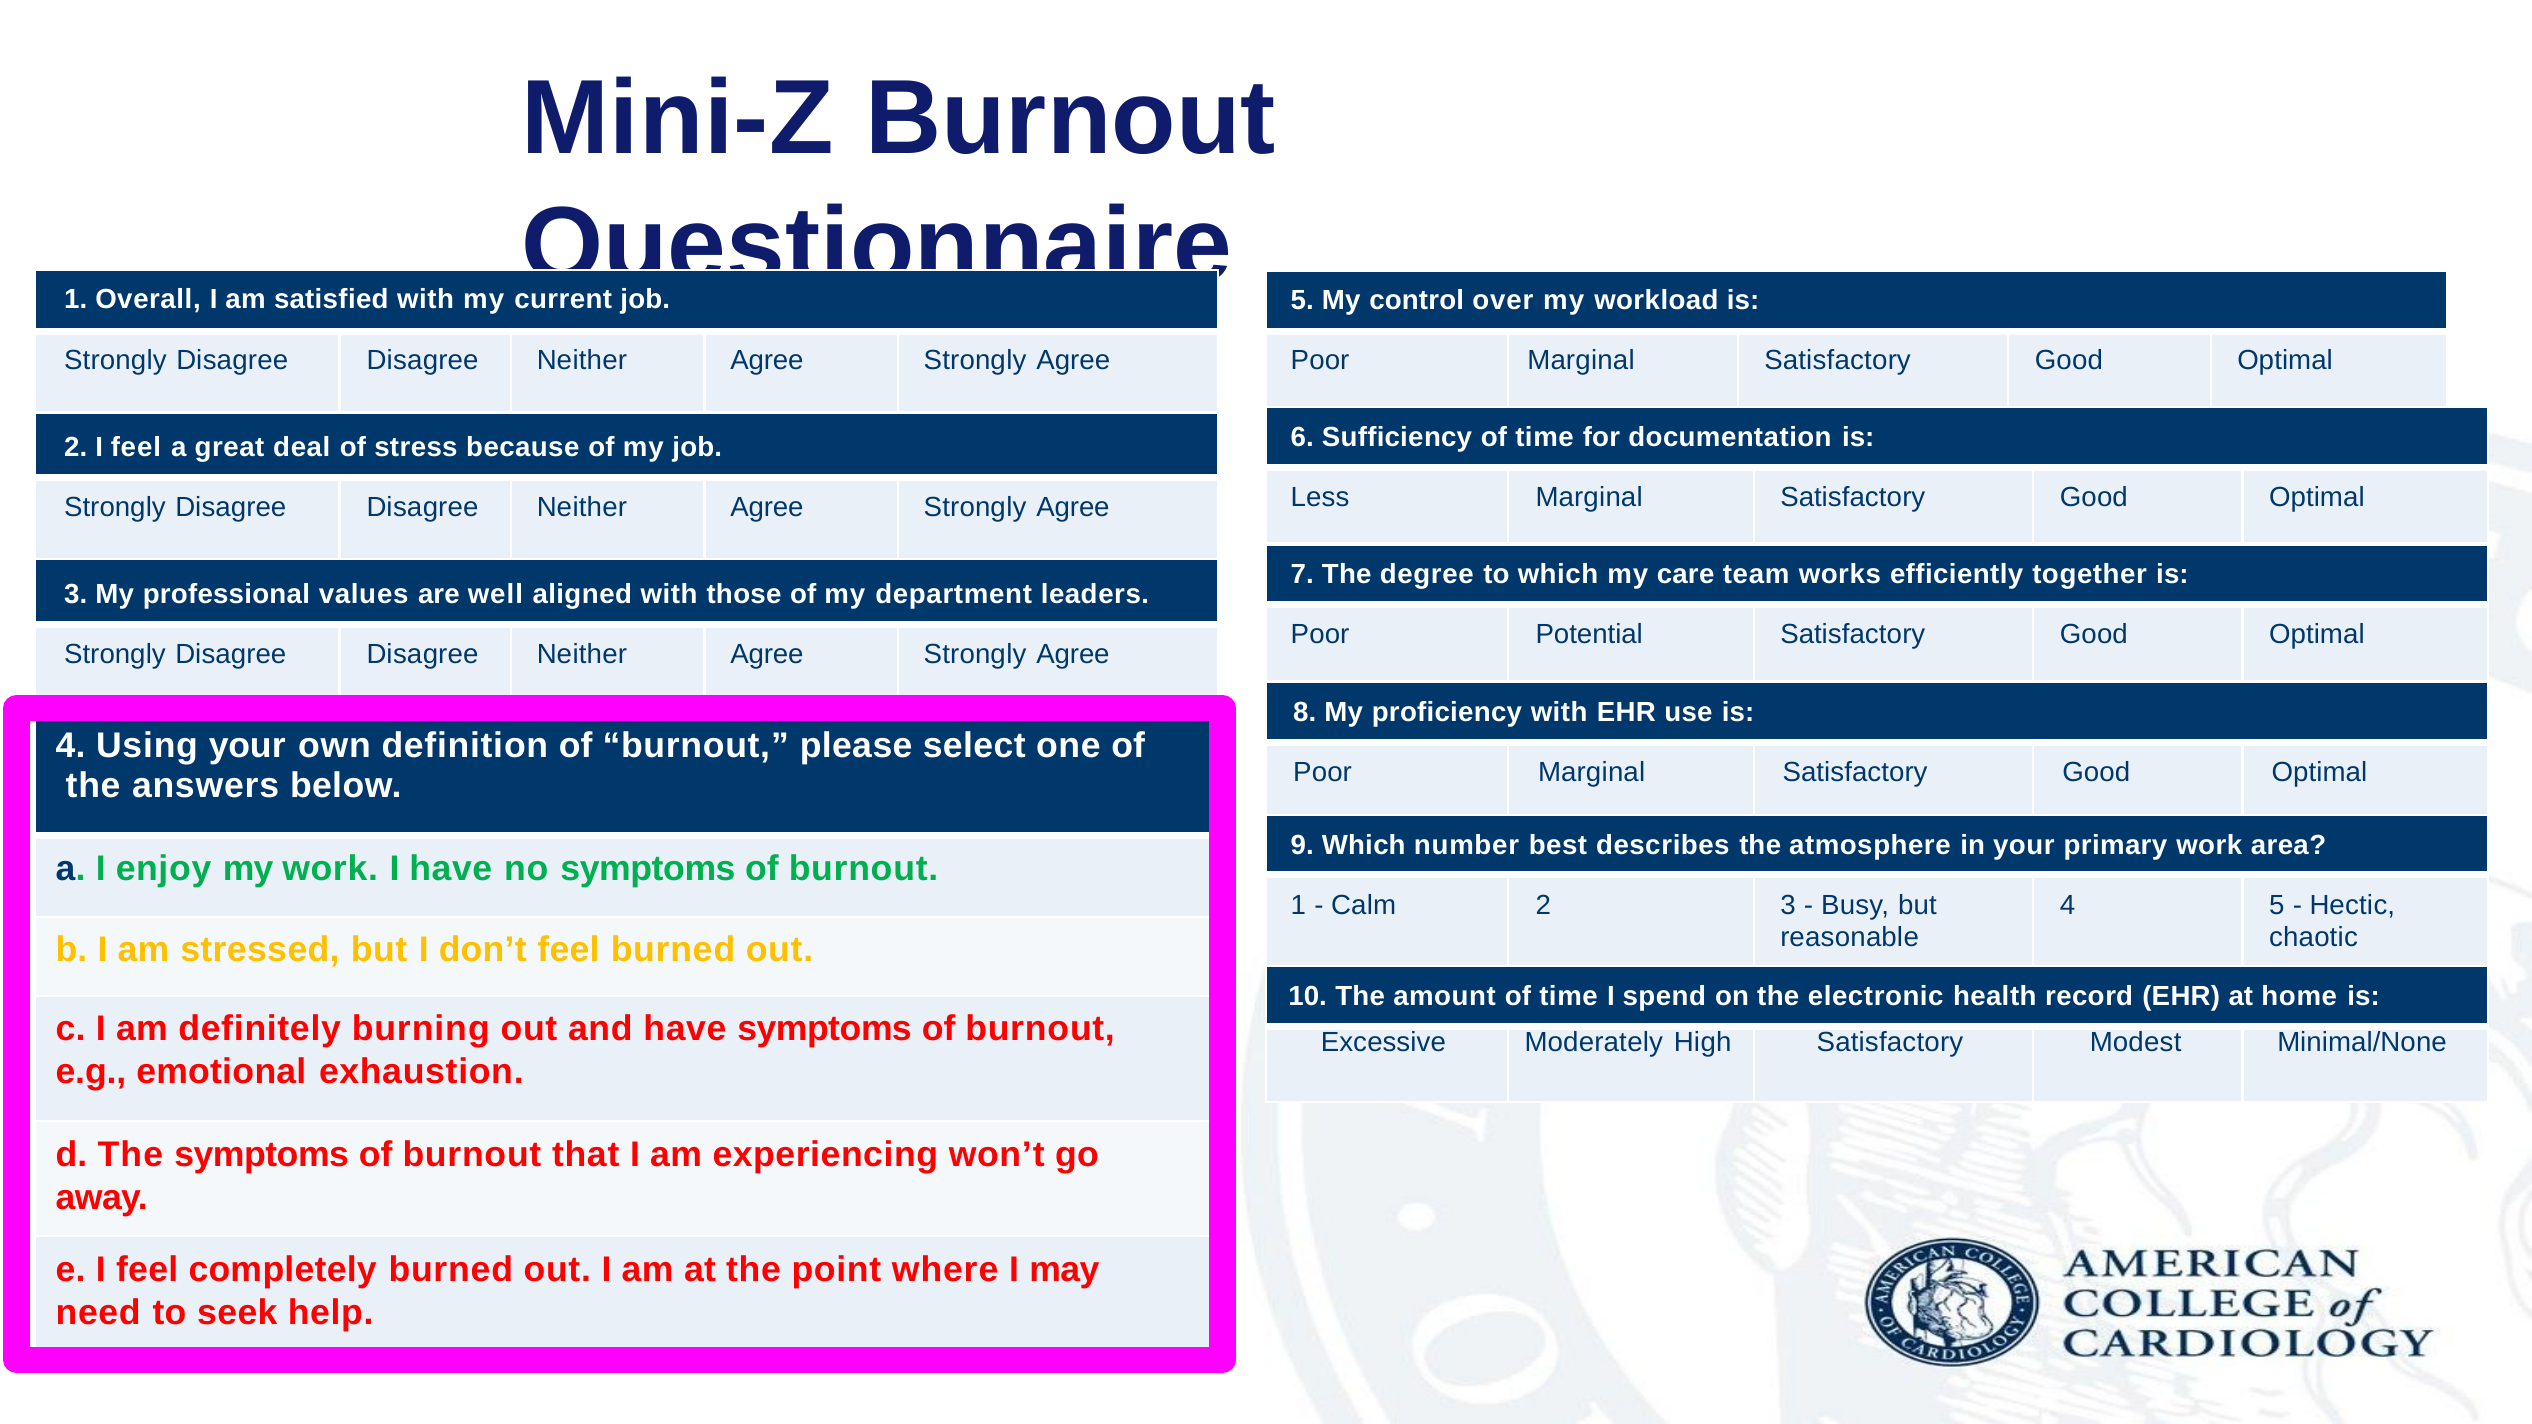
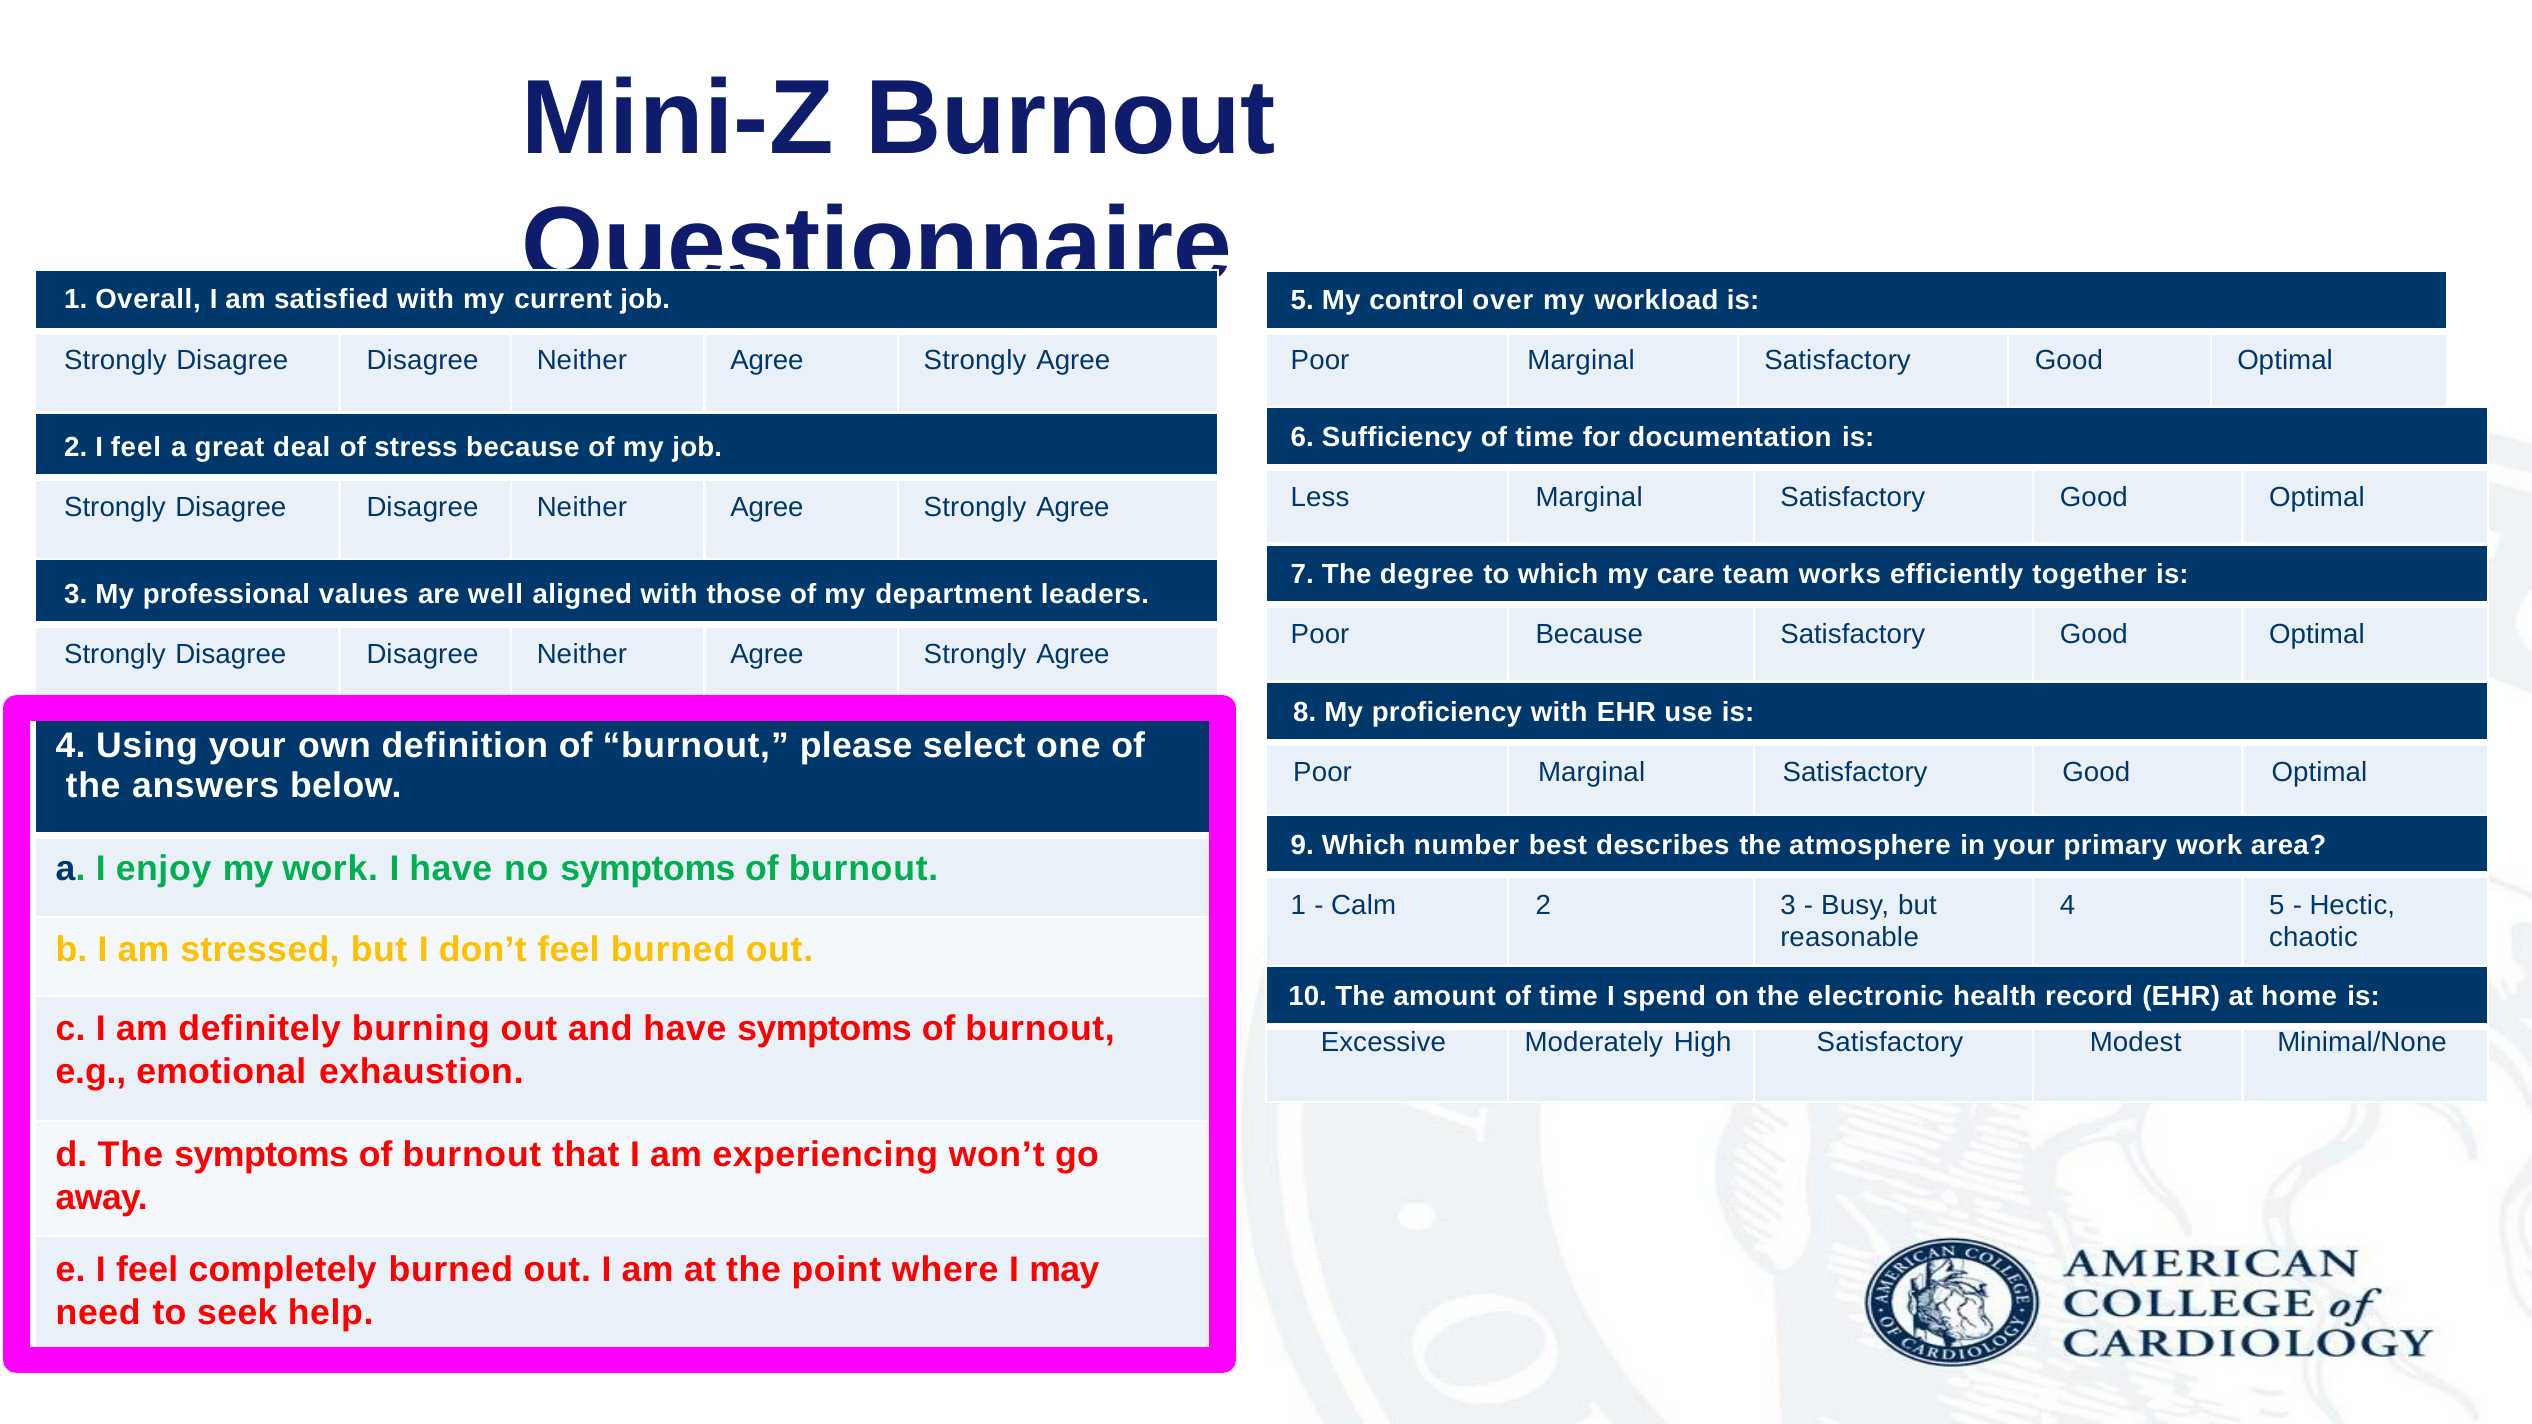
Poor Potential: Potential -> Because
